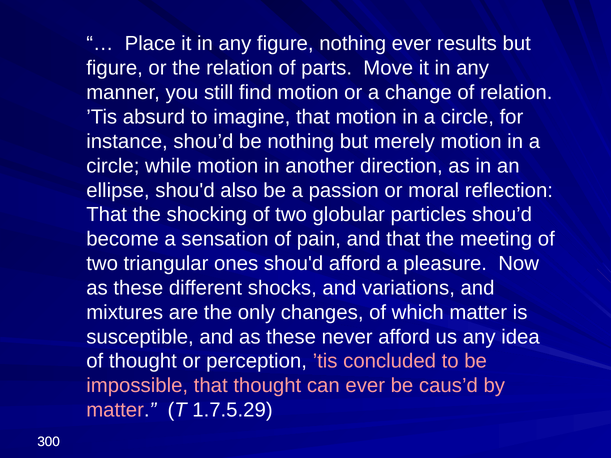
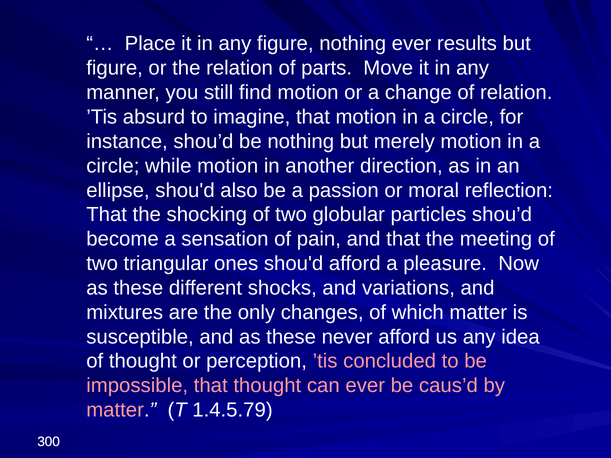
1.7.5.29: 1.7.5.29 -> 1.4.5.79
